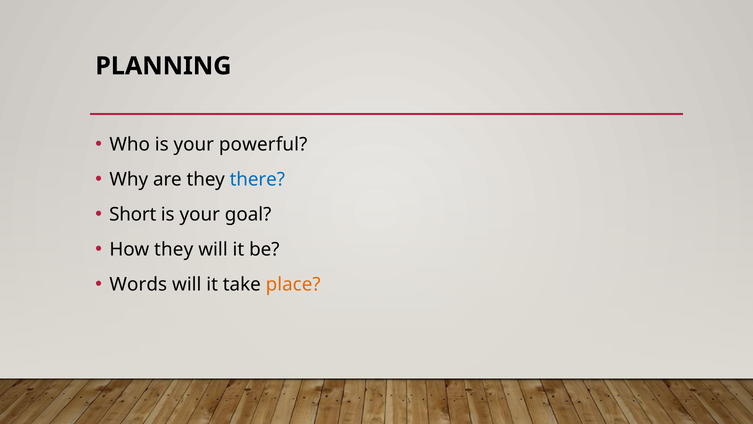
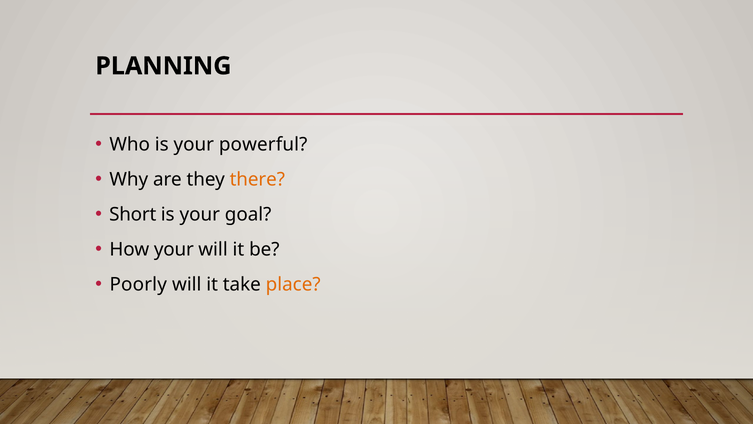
there colour: blue -> orange
How they: they -> your
Words: Words -> Poorly
